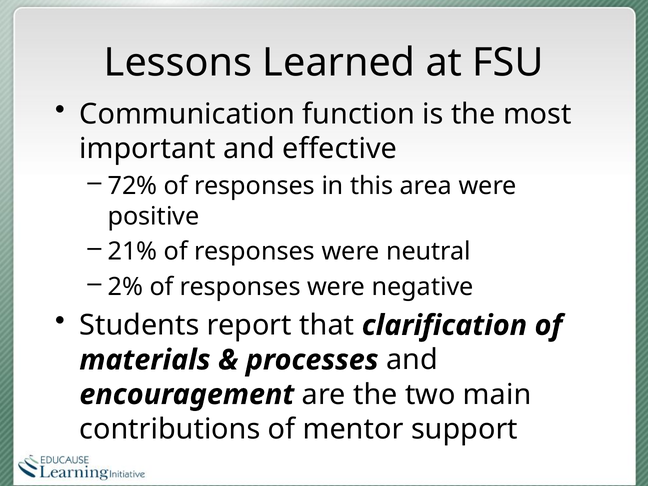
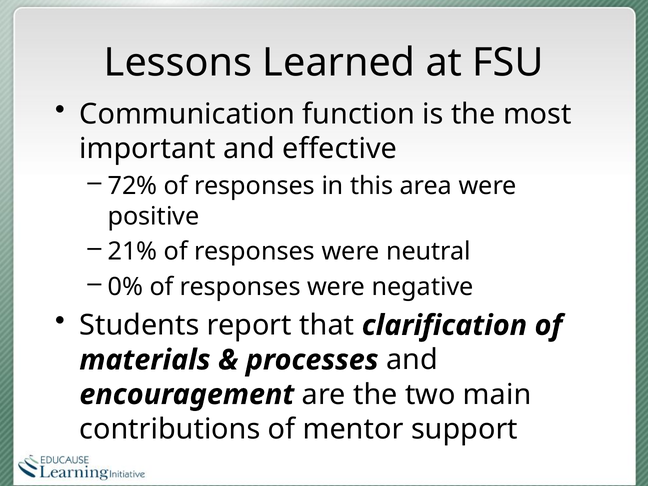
2%: 2% -> 0%
